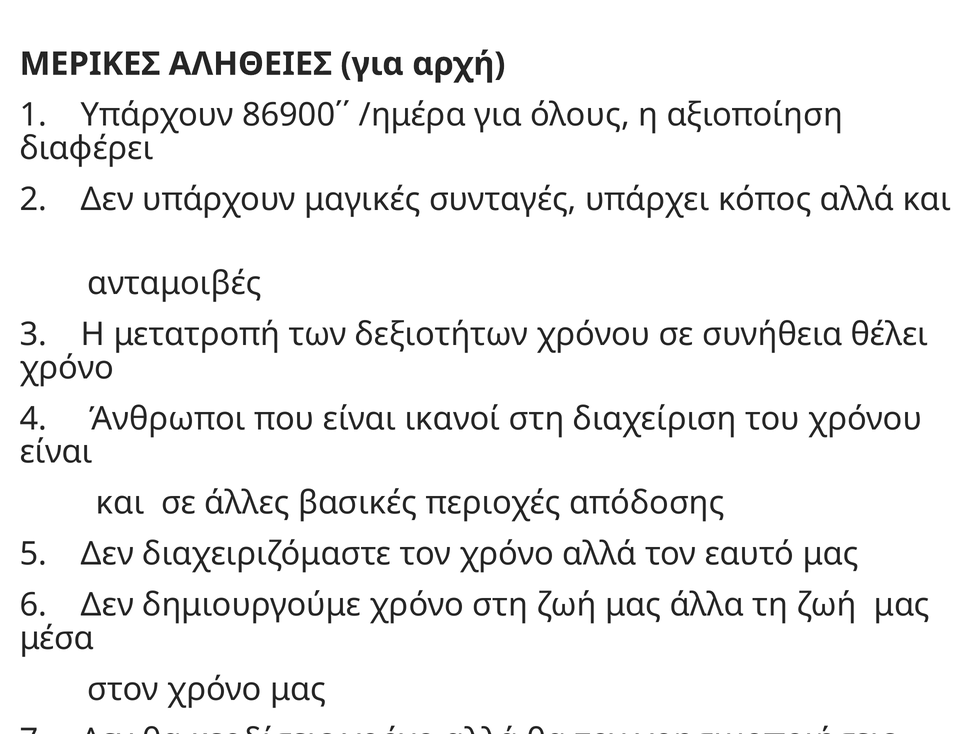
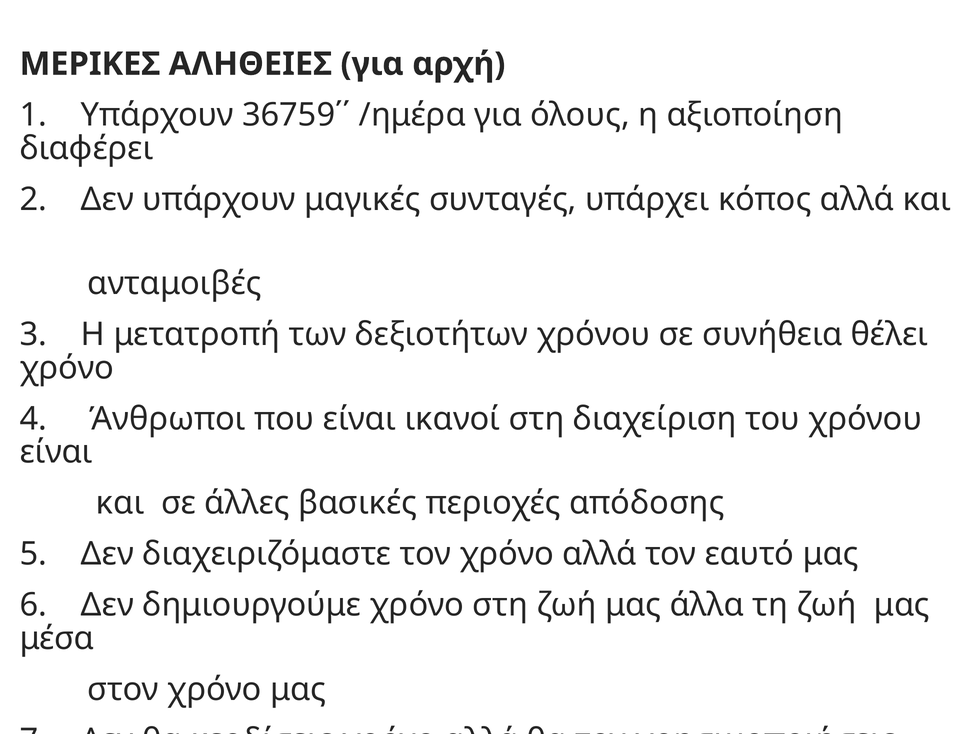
86900΄΄: 86900΄΄ -> 36759΄΄
